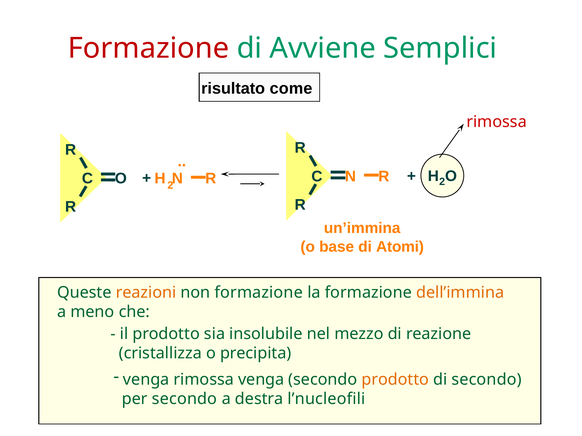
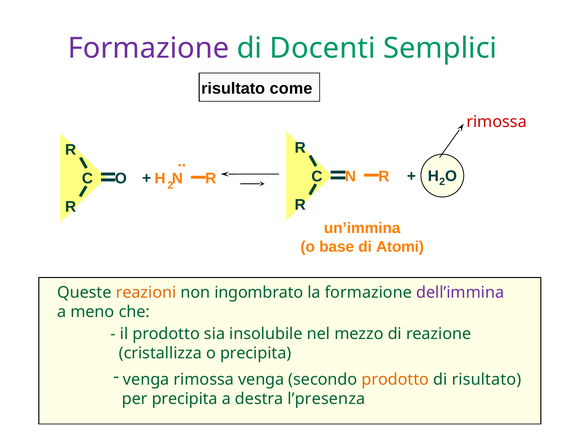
Formazione at (148, 48) colour: red -> purple
Avviene: Avviene -> Docenti
non formazione: formazione -> ingombrato
dell’immina colour: orange -> purple
di secondo: secondo -> risultato
per secondo: secondo -> precipita
l’nucleofili: l’nucleofili -> l’presenza
